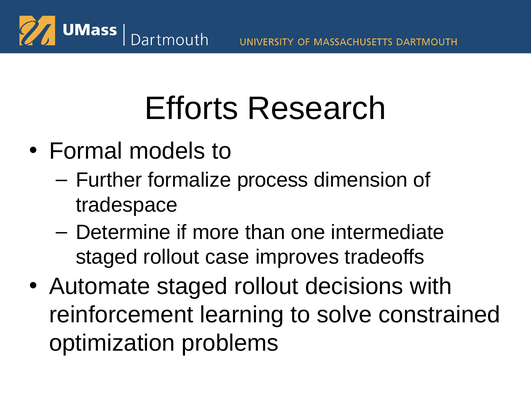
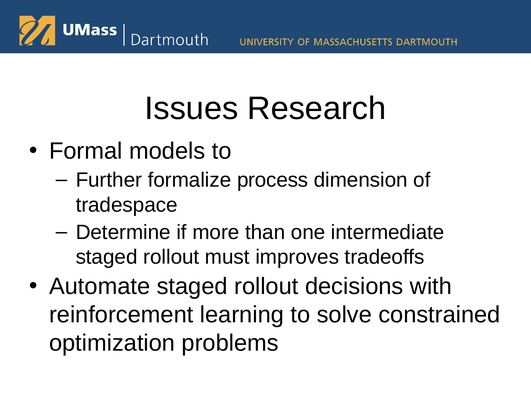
Efforts: Efforts -> Issues
case: case -> must
